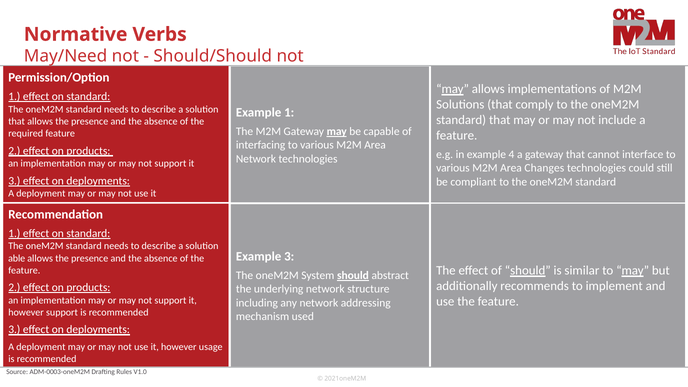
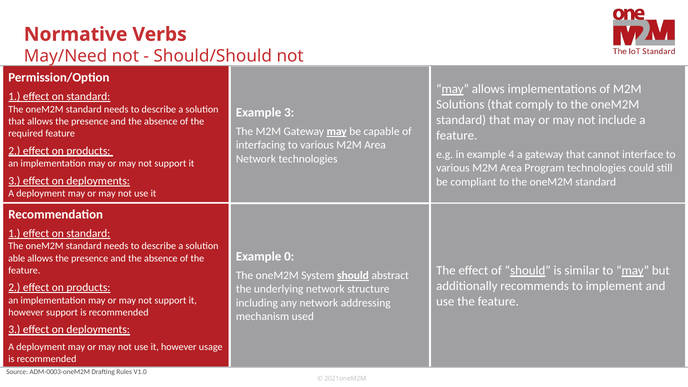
Example 1: 1 -> 3
Changes: Changes -> Program
Example 3: 3 -> 0
